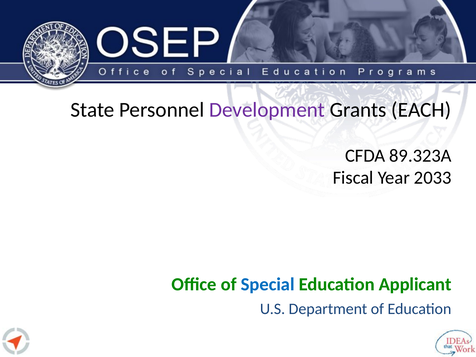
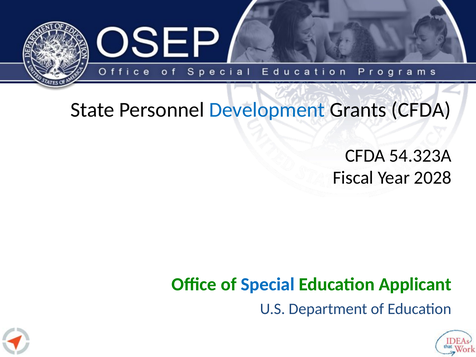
Development colour: purple -> blue
Grants EACH: EACH -> CFDA
89.323A: 89.323A -> 54.323A
2033: 2033 -> 2028
